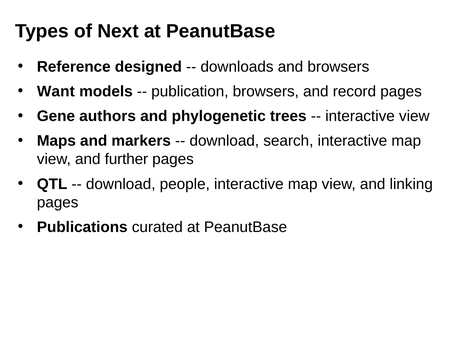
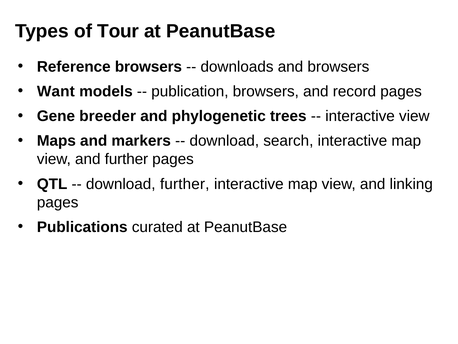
Next: Next -> Tour
Reference designed: designed -> browsers
authors: authors -> breeder
download people: people -> further
